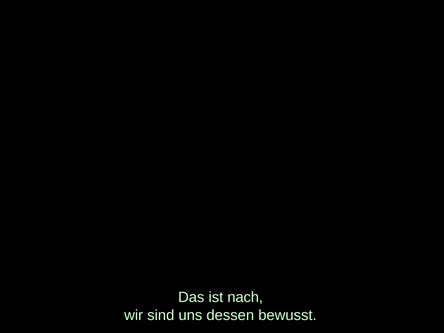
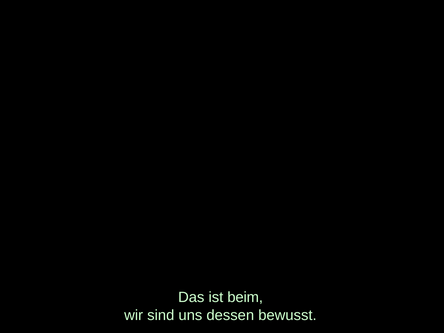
nach: nach -> beim
